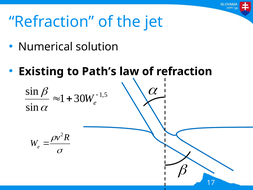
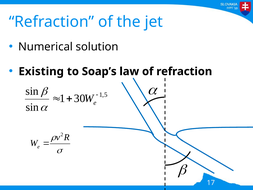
Path’s: Path’s -> Soap’s
